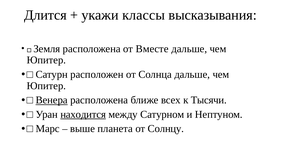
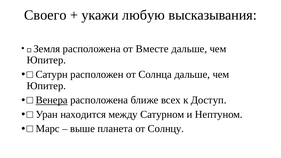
Длится: Длится -> Своего
классы: классы -> любую
Тысячи: Тысячи -> Доступ
находится underline: present -> none
